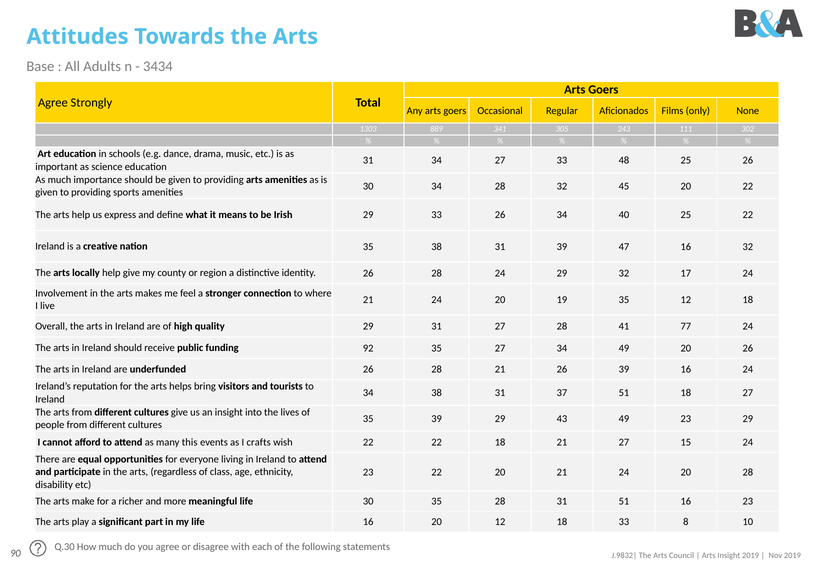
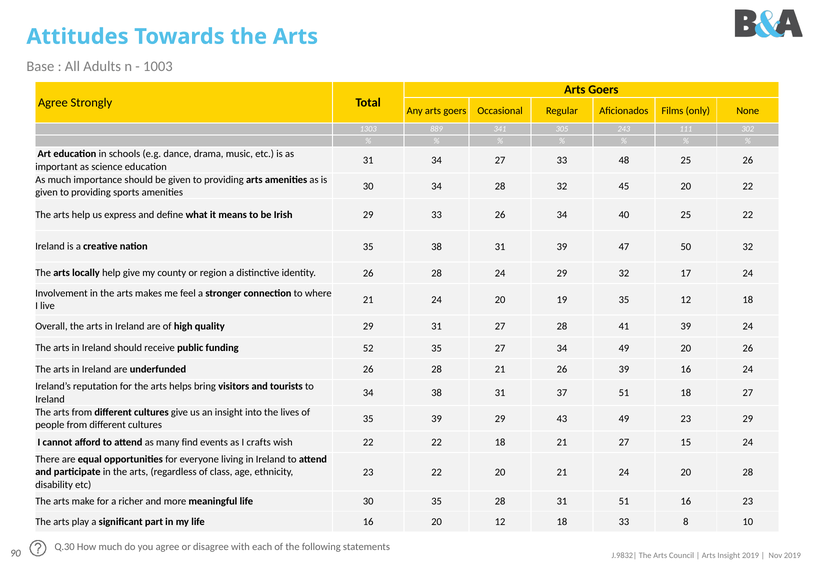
3434: 3434 -> 1003
47 16: 16 -> 50
41 77: 77 -> 39
92: 92 -> 52
this: this -> find
